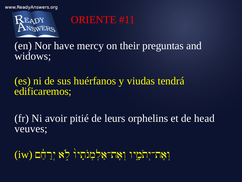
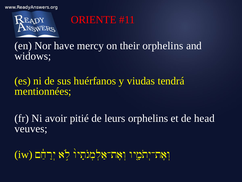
their preguntas: preguntas -> orphelins
edificaremos: edificaremos -> mentionnées
